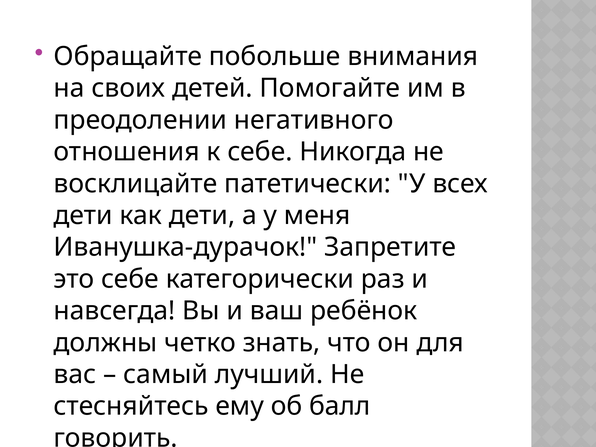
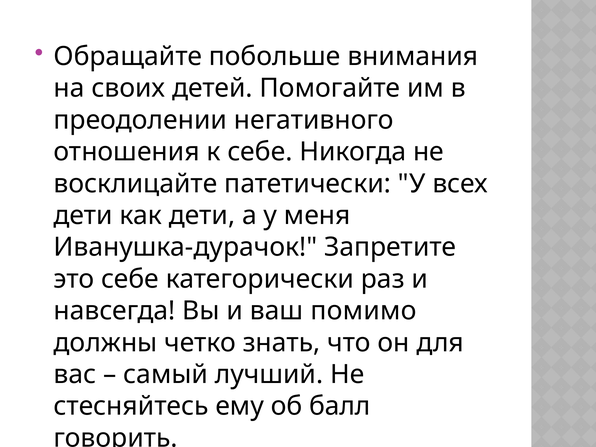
ребёнок: ребёнок -> помимо
